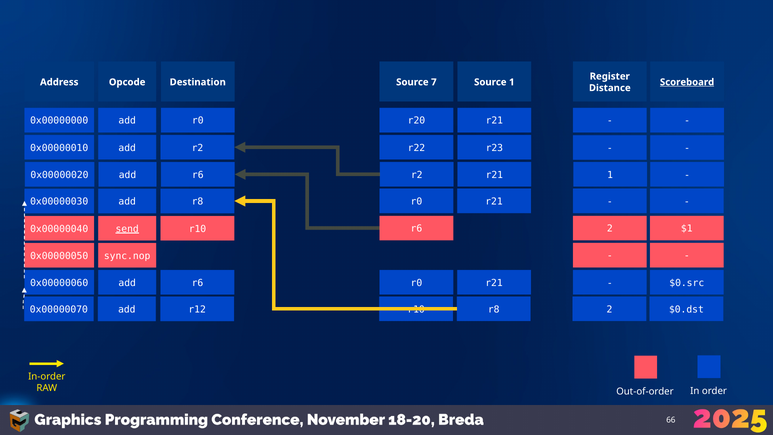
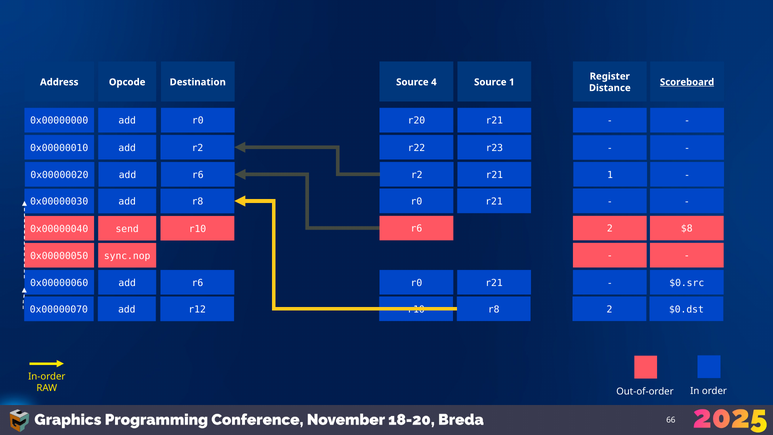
7: 7 -> 4
send underline: present -> none
$1: $1 -> $8
